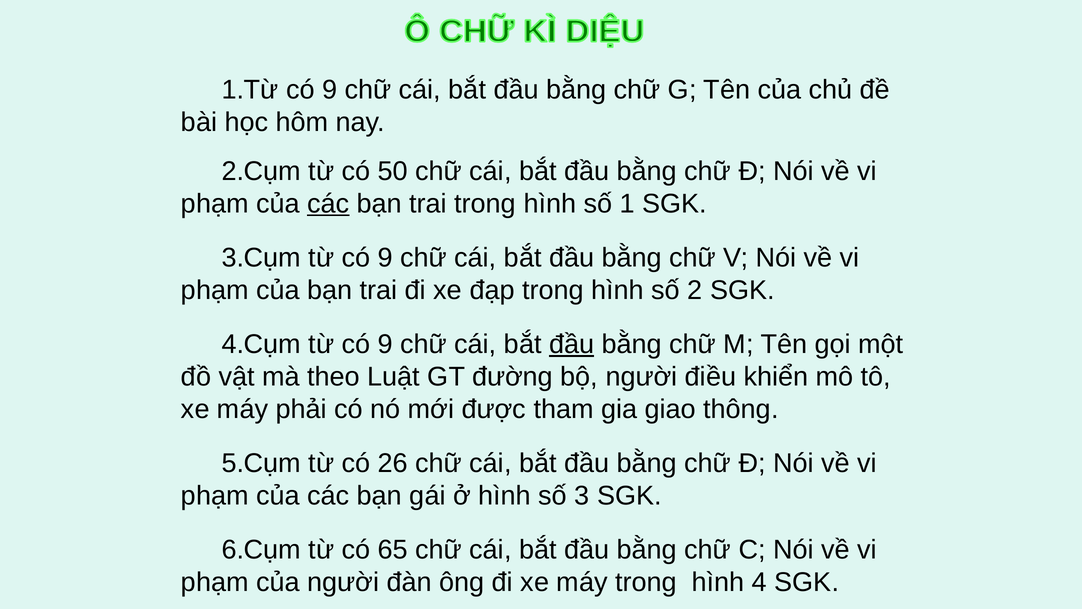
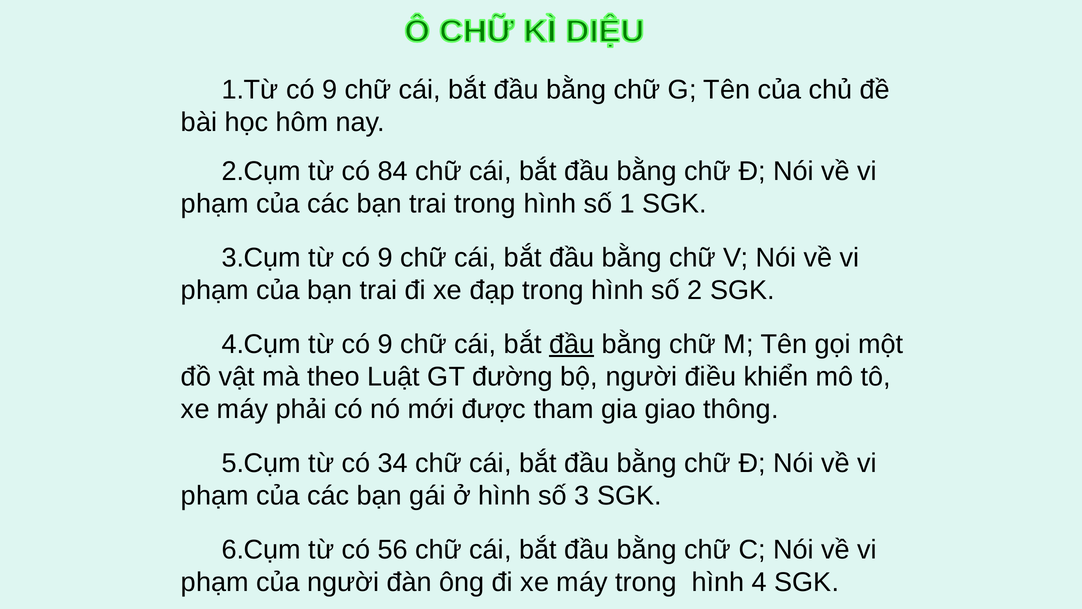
50: 50 -> 84
các at (328, 203) underline: present -> none
26: 26 -> 34
65: 65 -> 56
